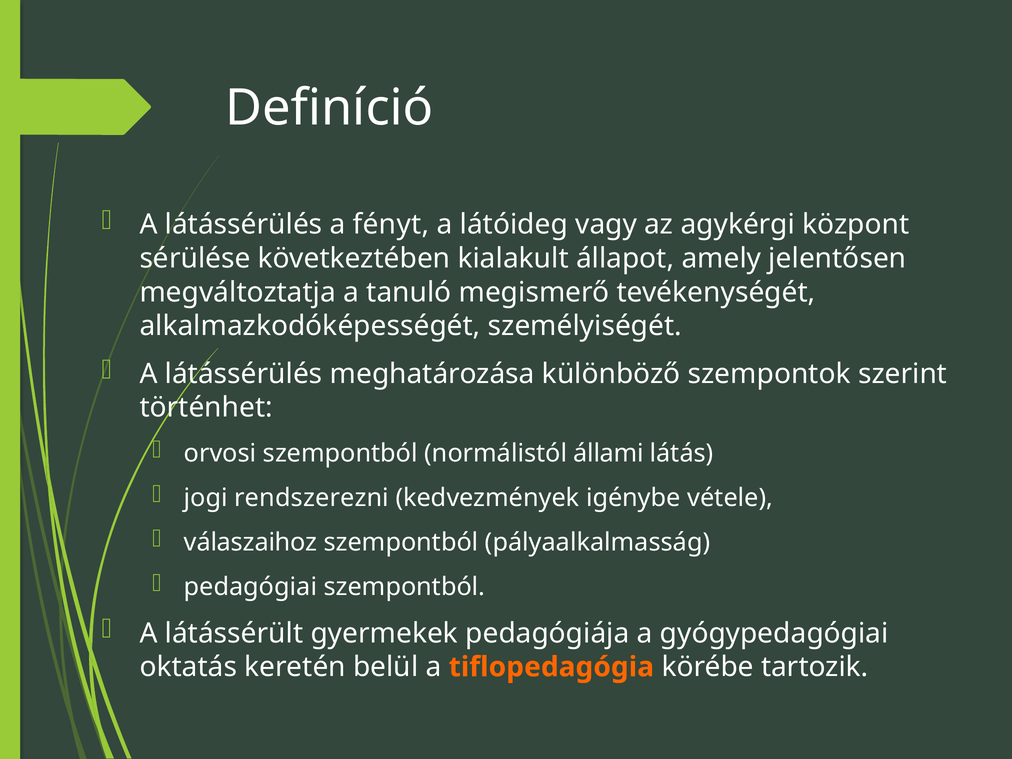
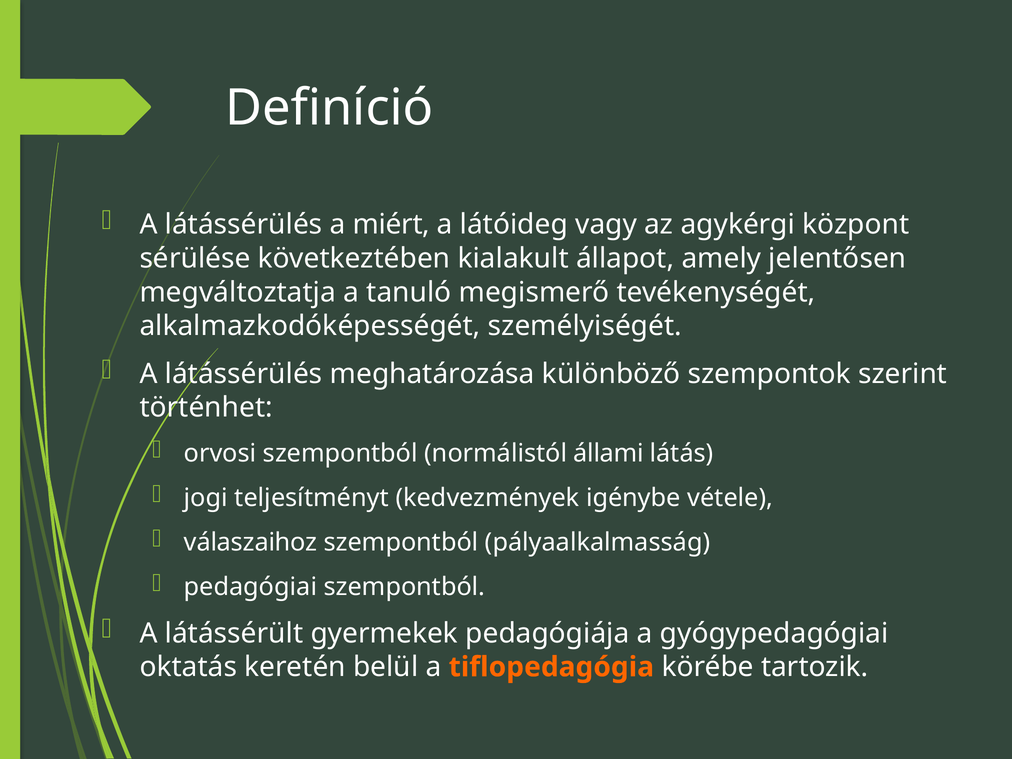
fényt: fényt -> miért
rendszerezni: rendszerezni -> teljesítményt
